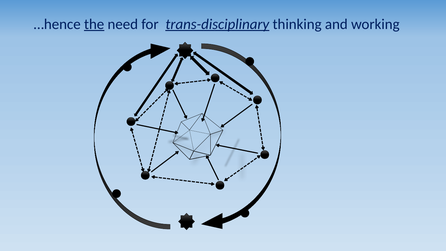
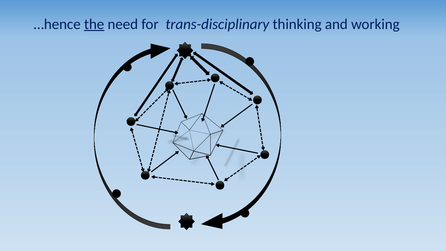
trans-disciplinary underline: present -> none
